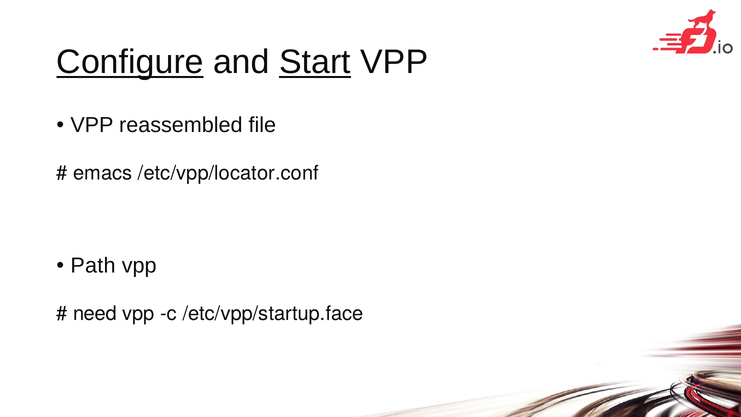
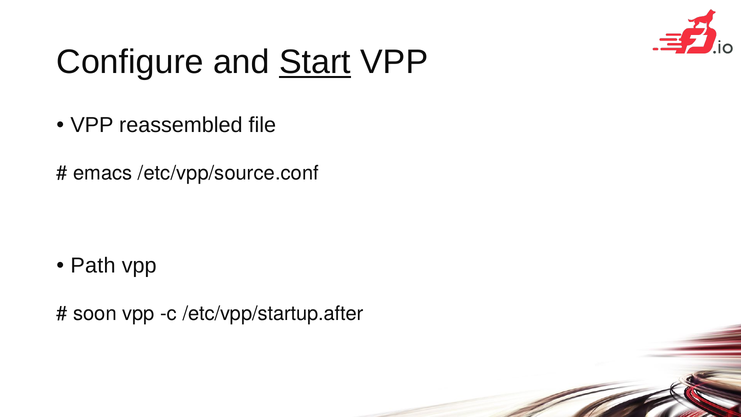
Configure underline: present -> none
/etc/vpp/locator.conf: /etc/vpp/locator.conf -> /etc/vpp/source.conf
need: need -> soon
/etc/vpp/startup.face: /etc/vpp/startup.face -> /etc/vpp/startup.after
